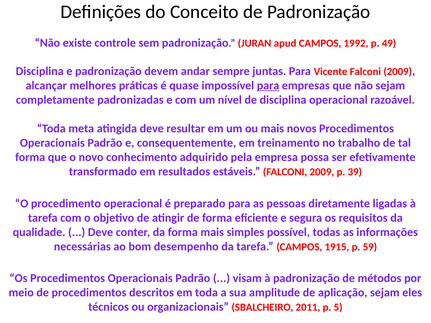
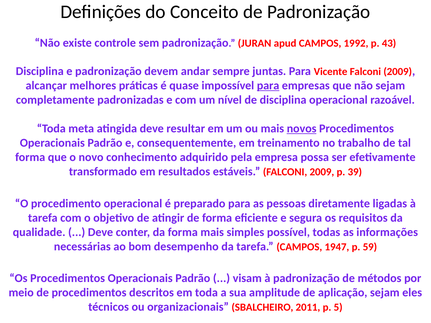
49: 49 -> 43
novos underline: none -> present
1915: 1915 -> 1947
